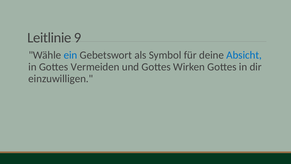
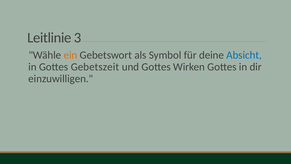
9: 9 -> 3
ein colour: blue -> orange
Vermeiden: Vermeiden -> Gebetszeit
